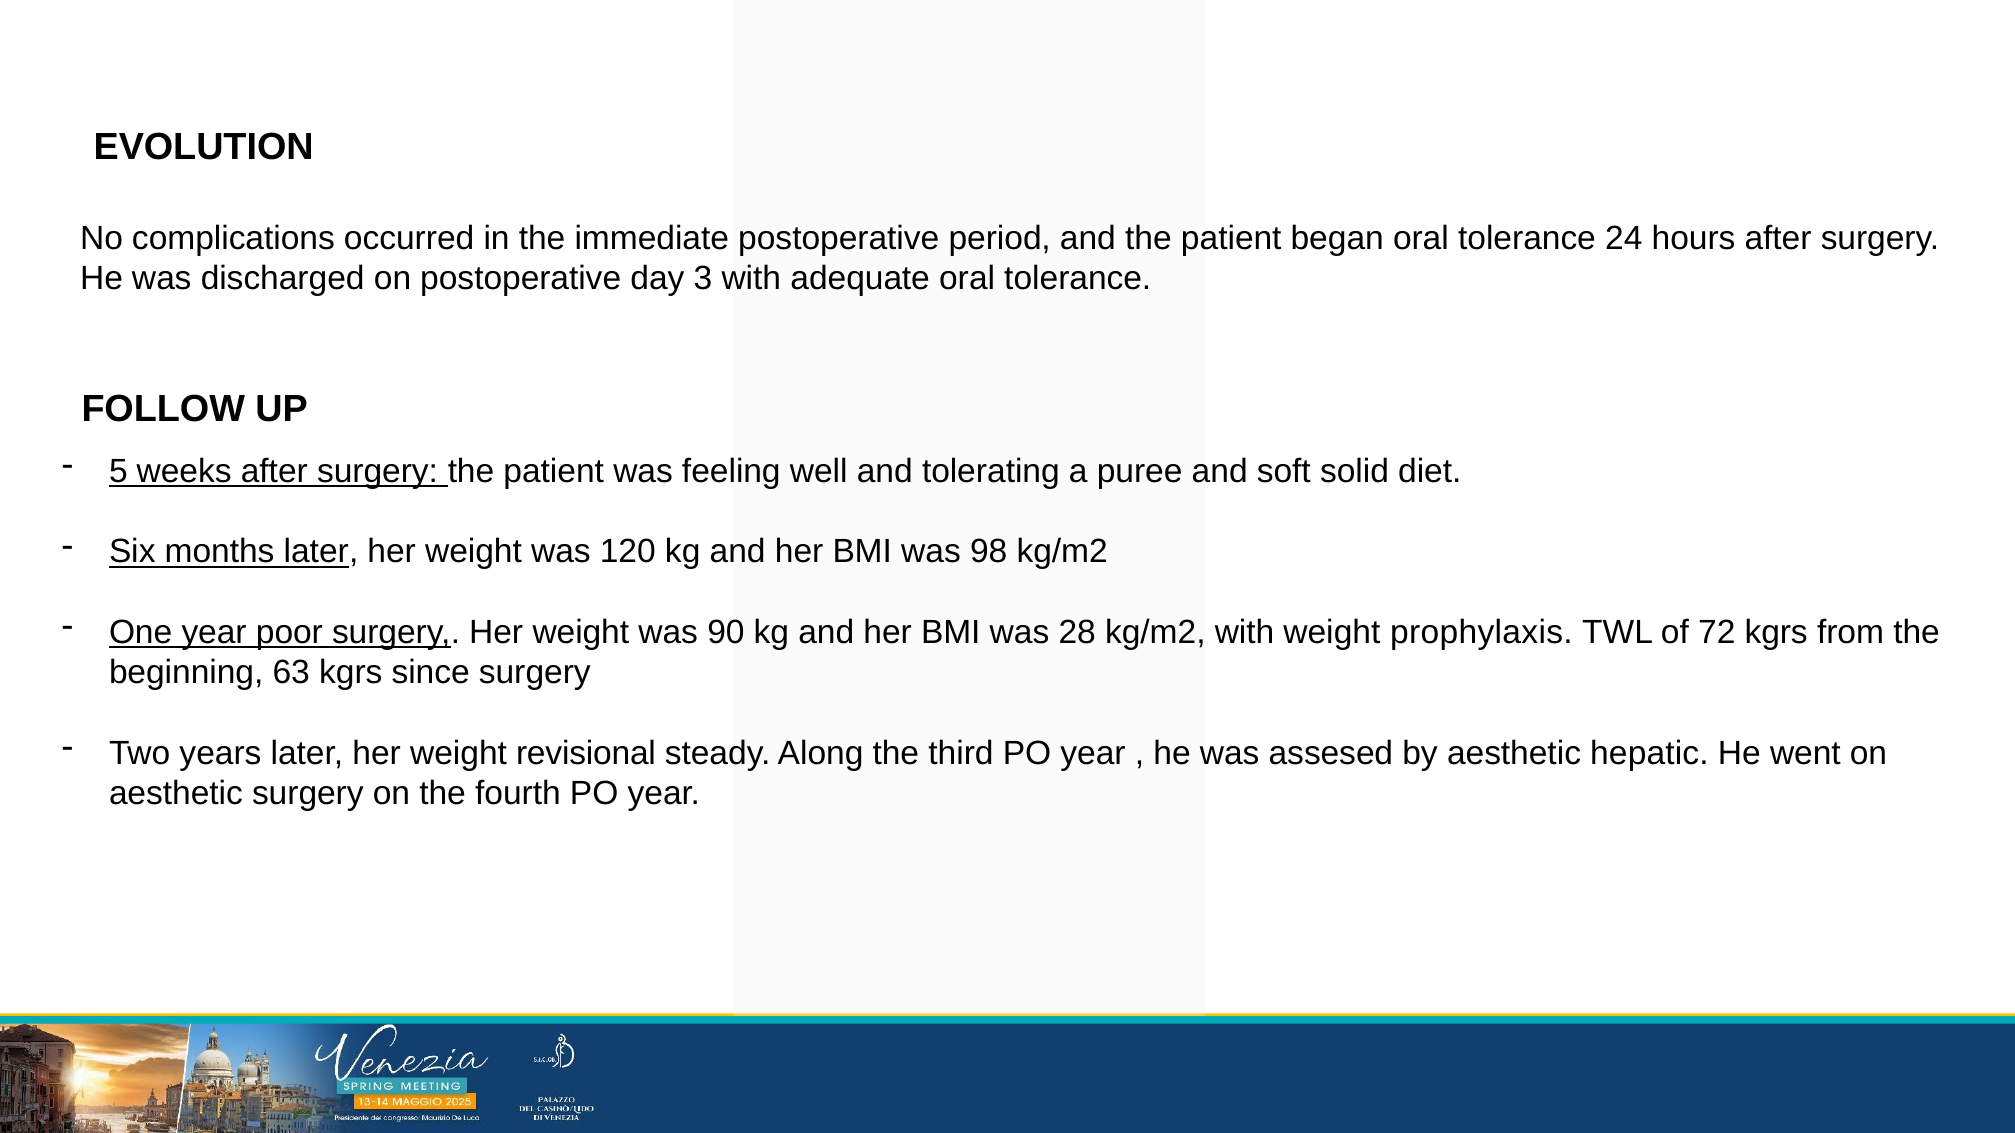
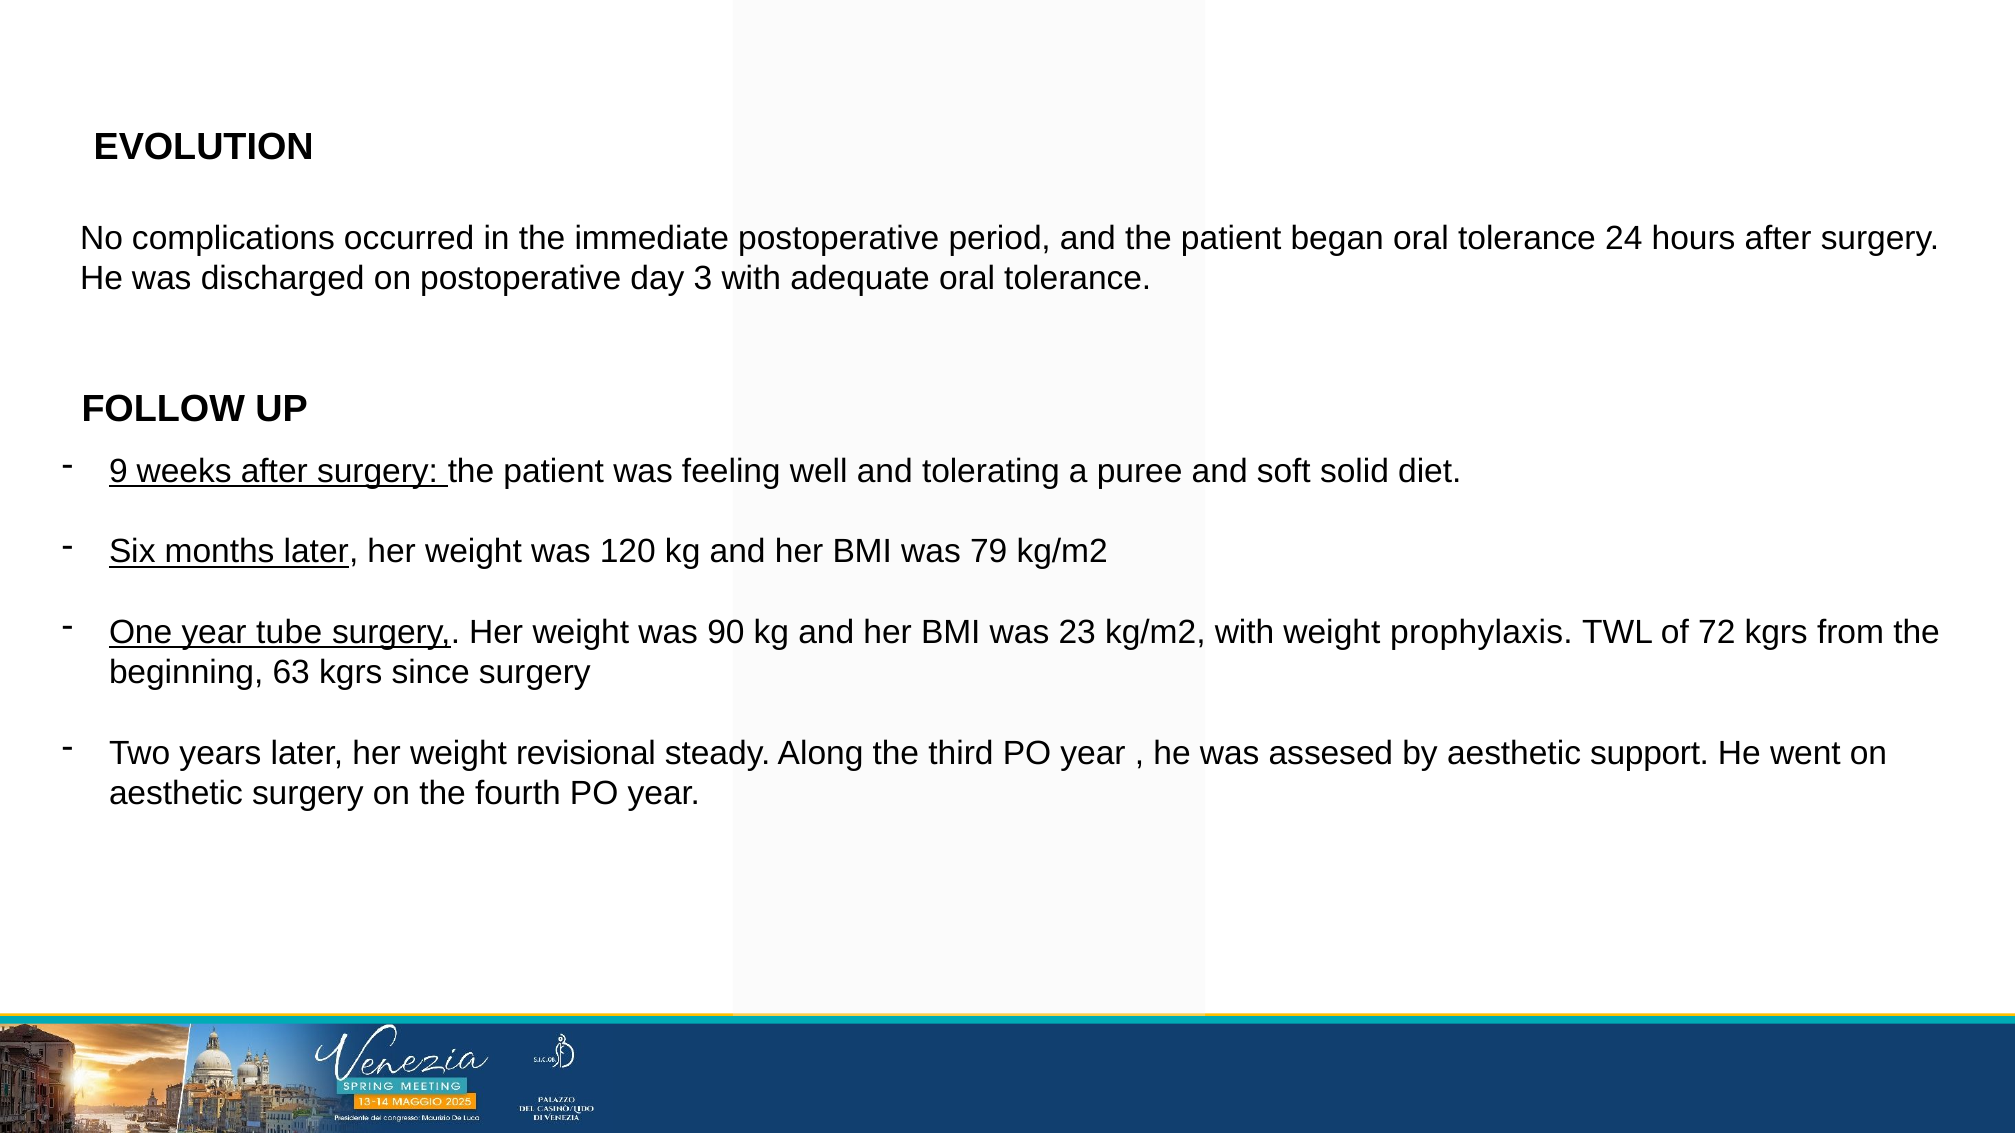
5: 5 -> 9
98: 98 -> 79
poor: poor -> tube
28: 28 -> 23
hepatic: hepatic -> support
